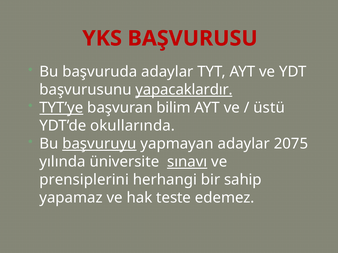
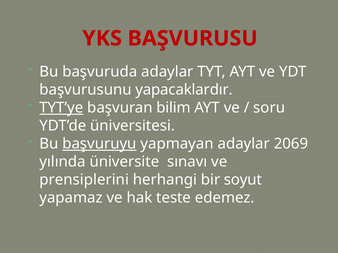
yapacaklardır underline: present -> none
üstü: üstü -> soru
okullarında: okullarında -> üniversitesi
2075: 2075 -> 2069
sınavı underline: present -> none
sahip: sahip -> soyut
